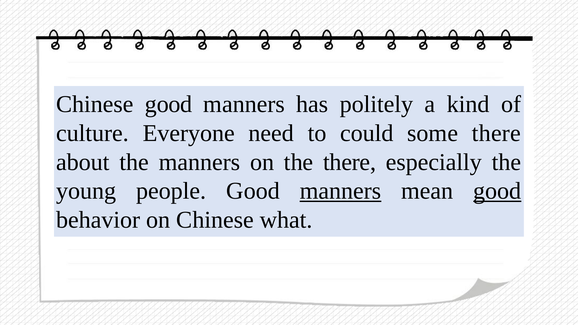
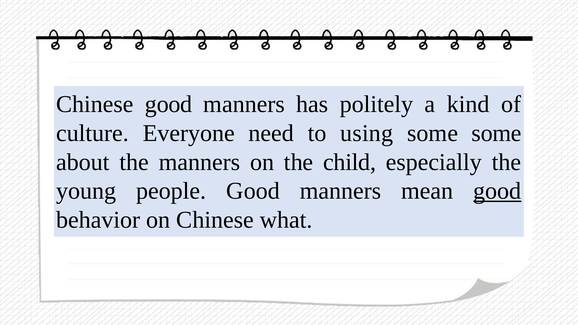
could: could -> using
some there: there -> some
the there: there -> child
manners at (340, 191) underline: present -> none
